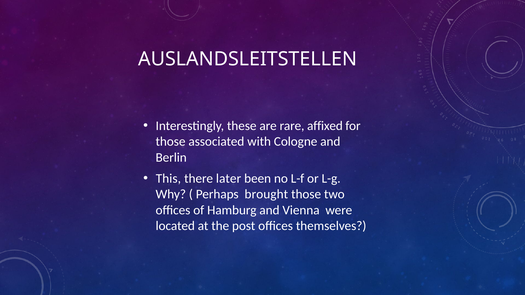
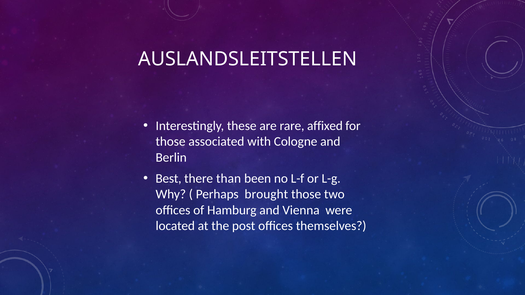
This: This -> Best
later: later -> than
